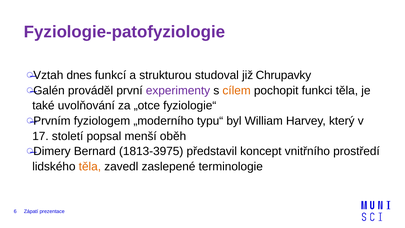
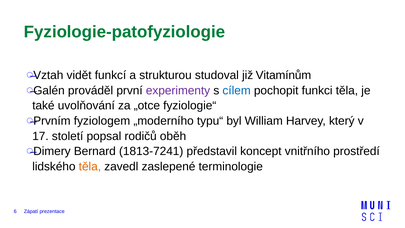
Fyziologie-patofyziologie colour: purple -> green
dnes: dnes -> vidět
Chrupavky: Chrupavky -> Vitamínům
cílem colour: orange -> blue
menší: menší -> rodičů
1813-3975: 1813-3975 -> 1813-7241
